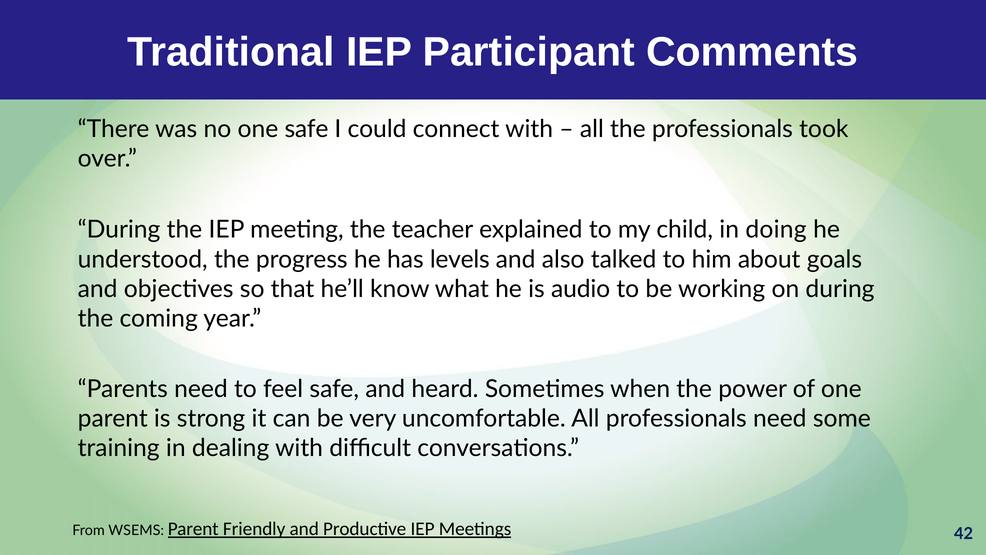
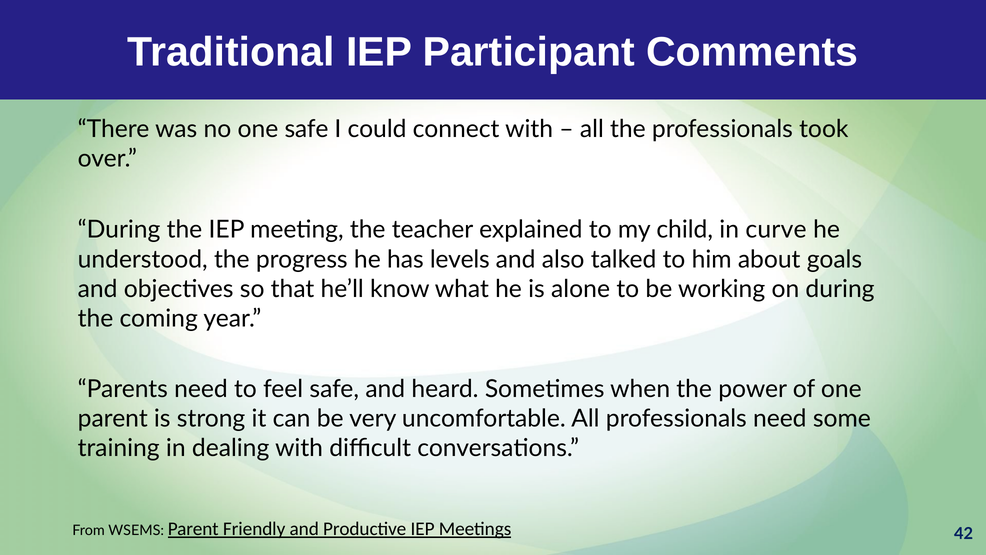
doing: doing -> curve
audio: audio -> alone
